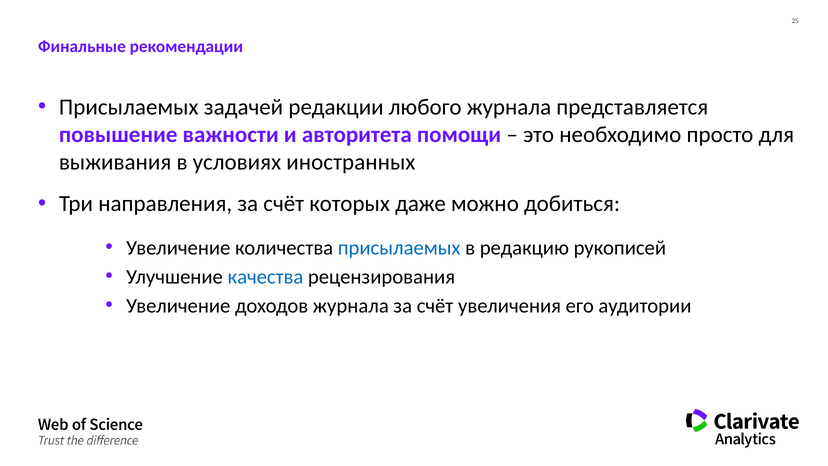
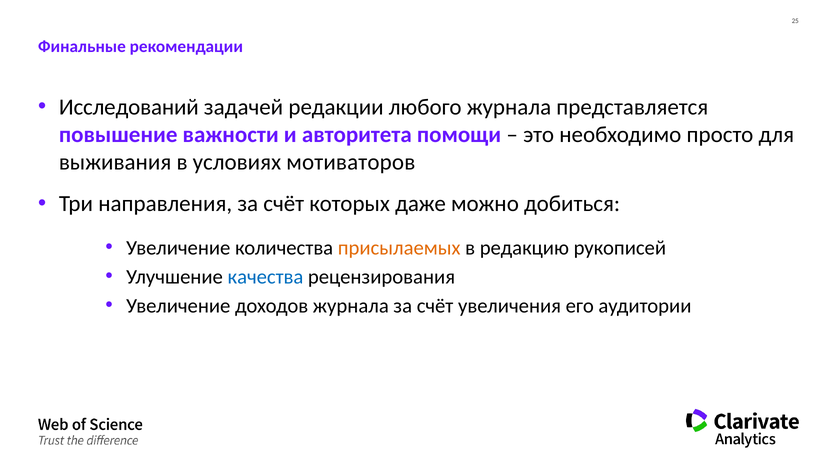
Присылаемых at (129, 107): Присылаемых -> Исследований
иностранных: иностранных -> мотиваторов
присылаемых at (399, 248) colour: blue -> orange
